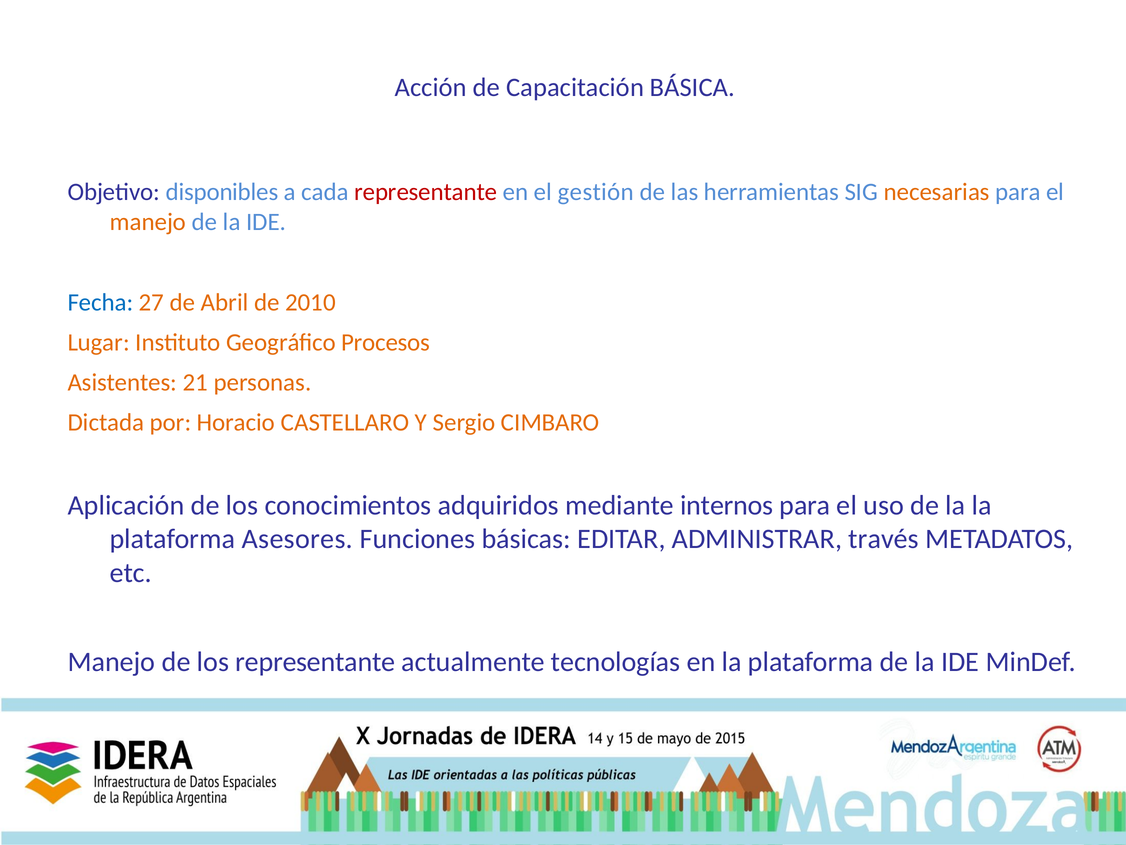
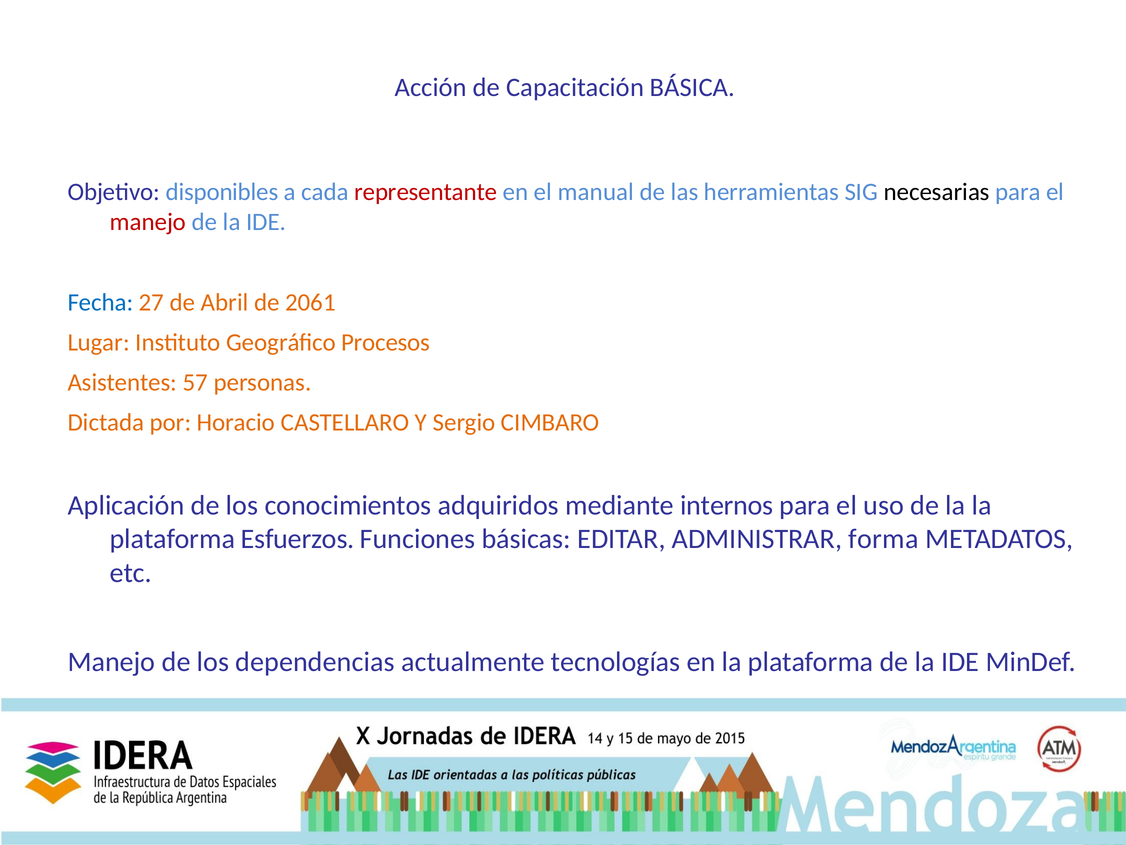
gestión: gestión -> manual
necesarias colour: orange -> black
manejo at (148, 222) colour: orange -> red
2010: 2010 -> 2061
21: 21 -> 57
Asesores: Asesores -> Esfuerzos
través: través -> forma
los representante: representante -> dependencias
